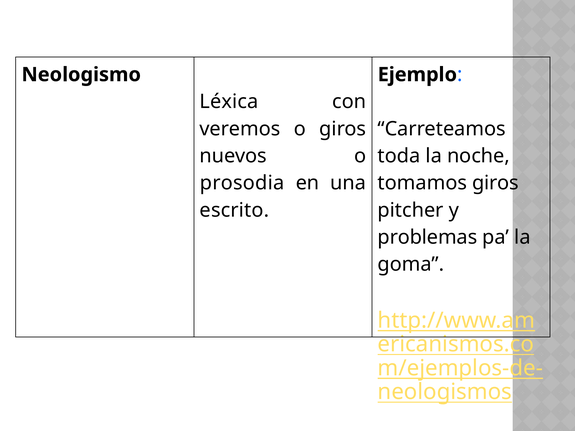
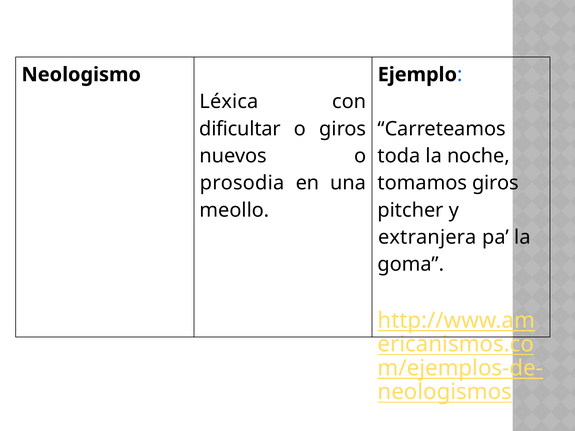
veremos: veremos -> dificultar
escrito: escrito -> meollo
problemas: problemas -> extranjera
